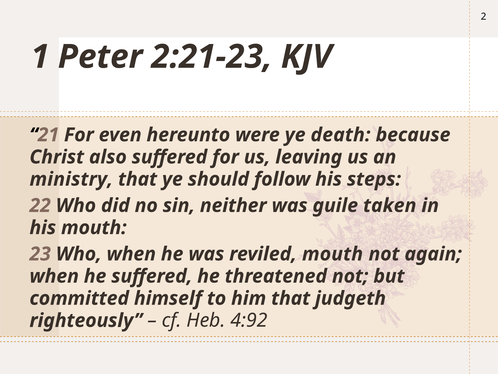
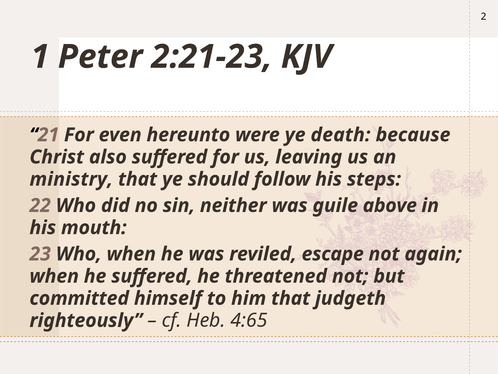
taken: taken -> above
reviled mouth: mouth -> escape
4:92: 4:92 -> 4:65
